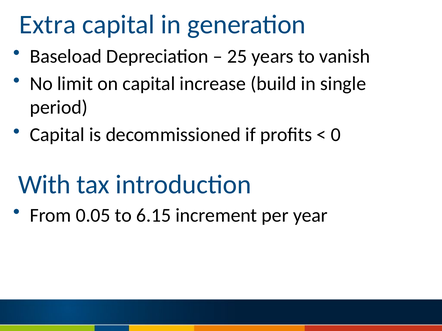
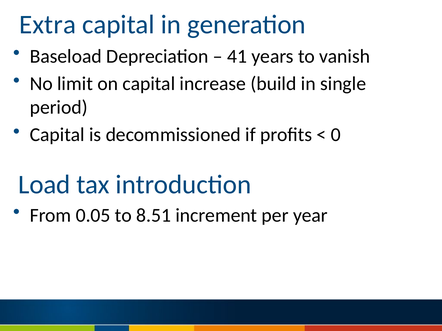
25: 25 -> 41
With: With -> Load
6.15: 6.15 -> 8.51
